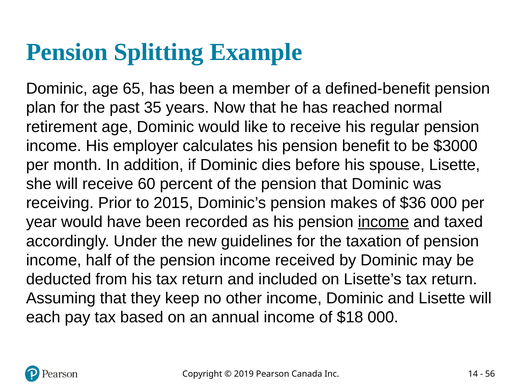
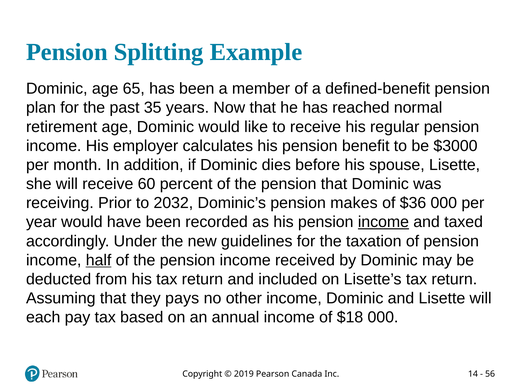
2015: 2015 -> 2032
half underline: none -> present
keep: keep -> pays
